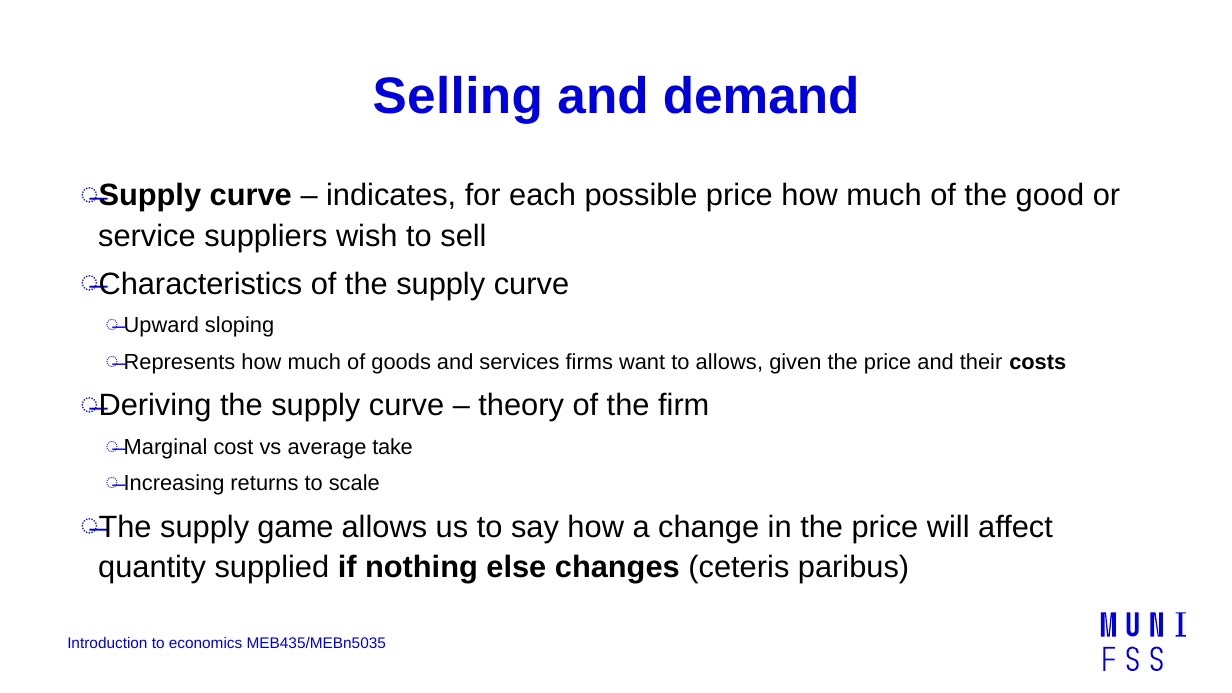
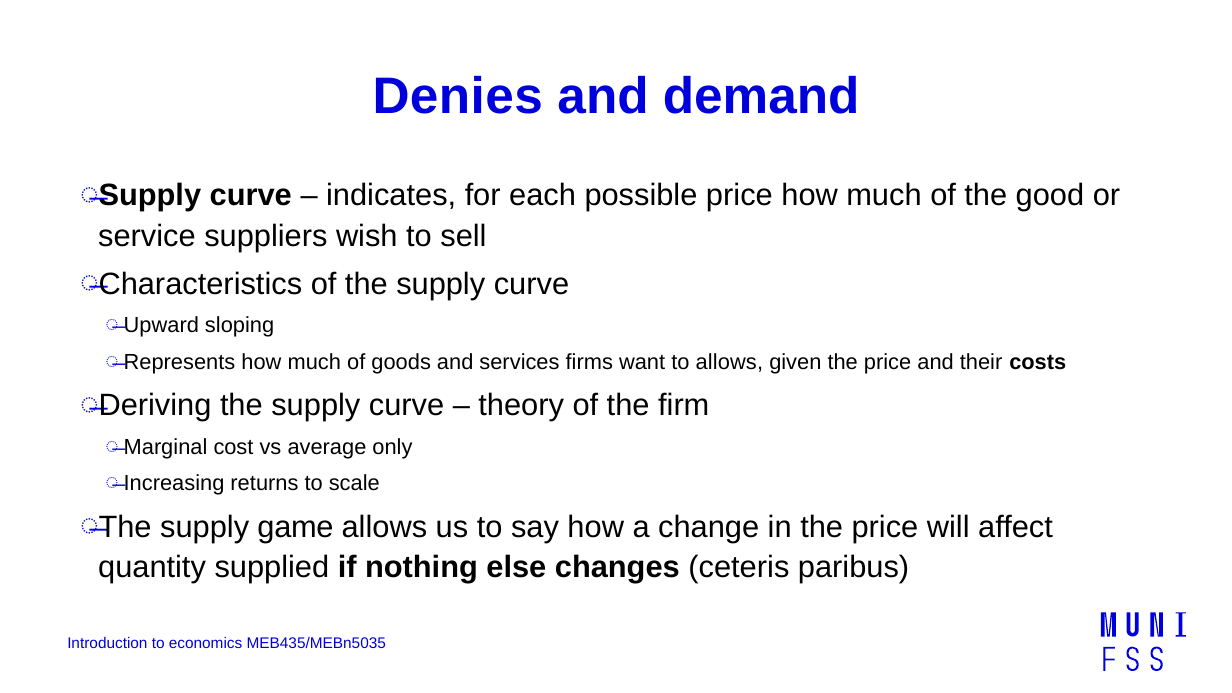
Selling: Selling -> Denies
take: take -> only
